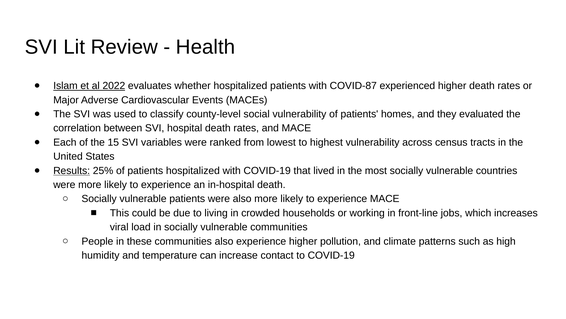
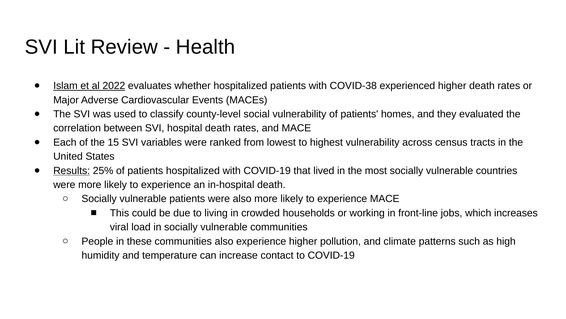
COVID-87: COVID-87 -> COVID-38
